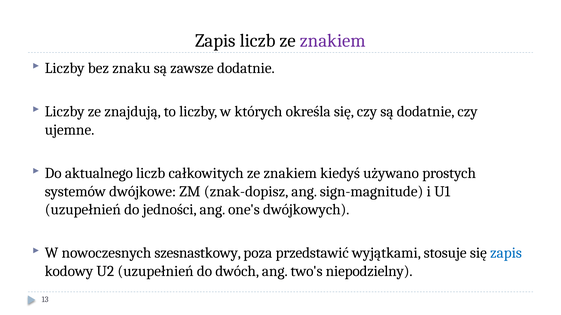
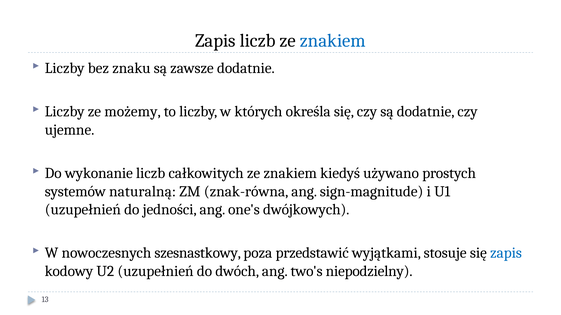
znakiem at (333, 41) colour: purple -> blue
znajdują: znajdują -> możemy
aktualnego: aktualnego -> wykonanie
dwójkowe: dwójkowe -> naturalną
znak-dopisz: znak-dopisz -> znak-równa
